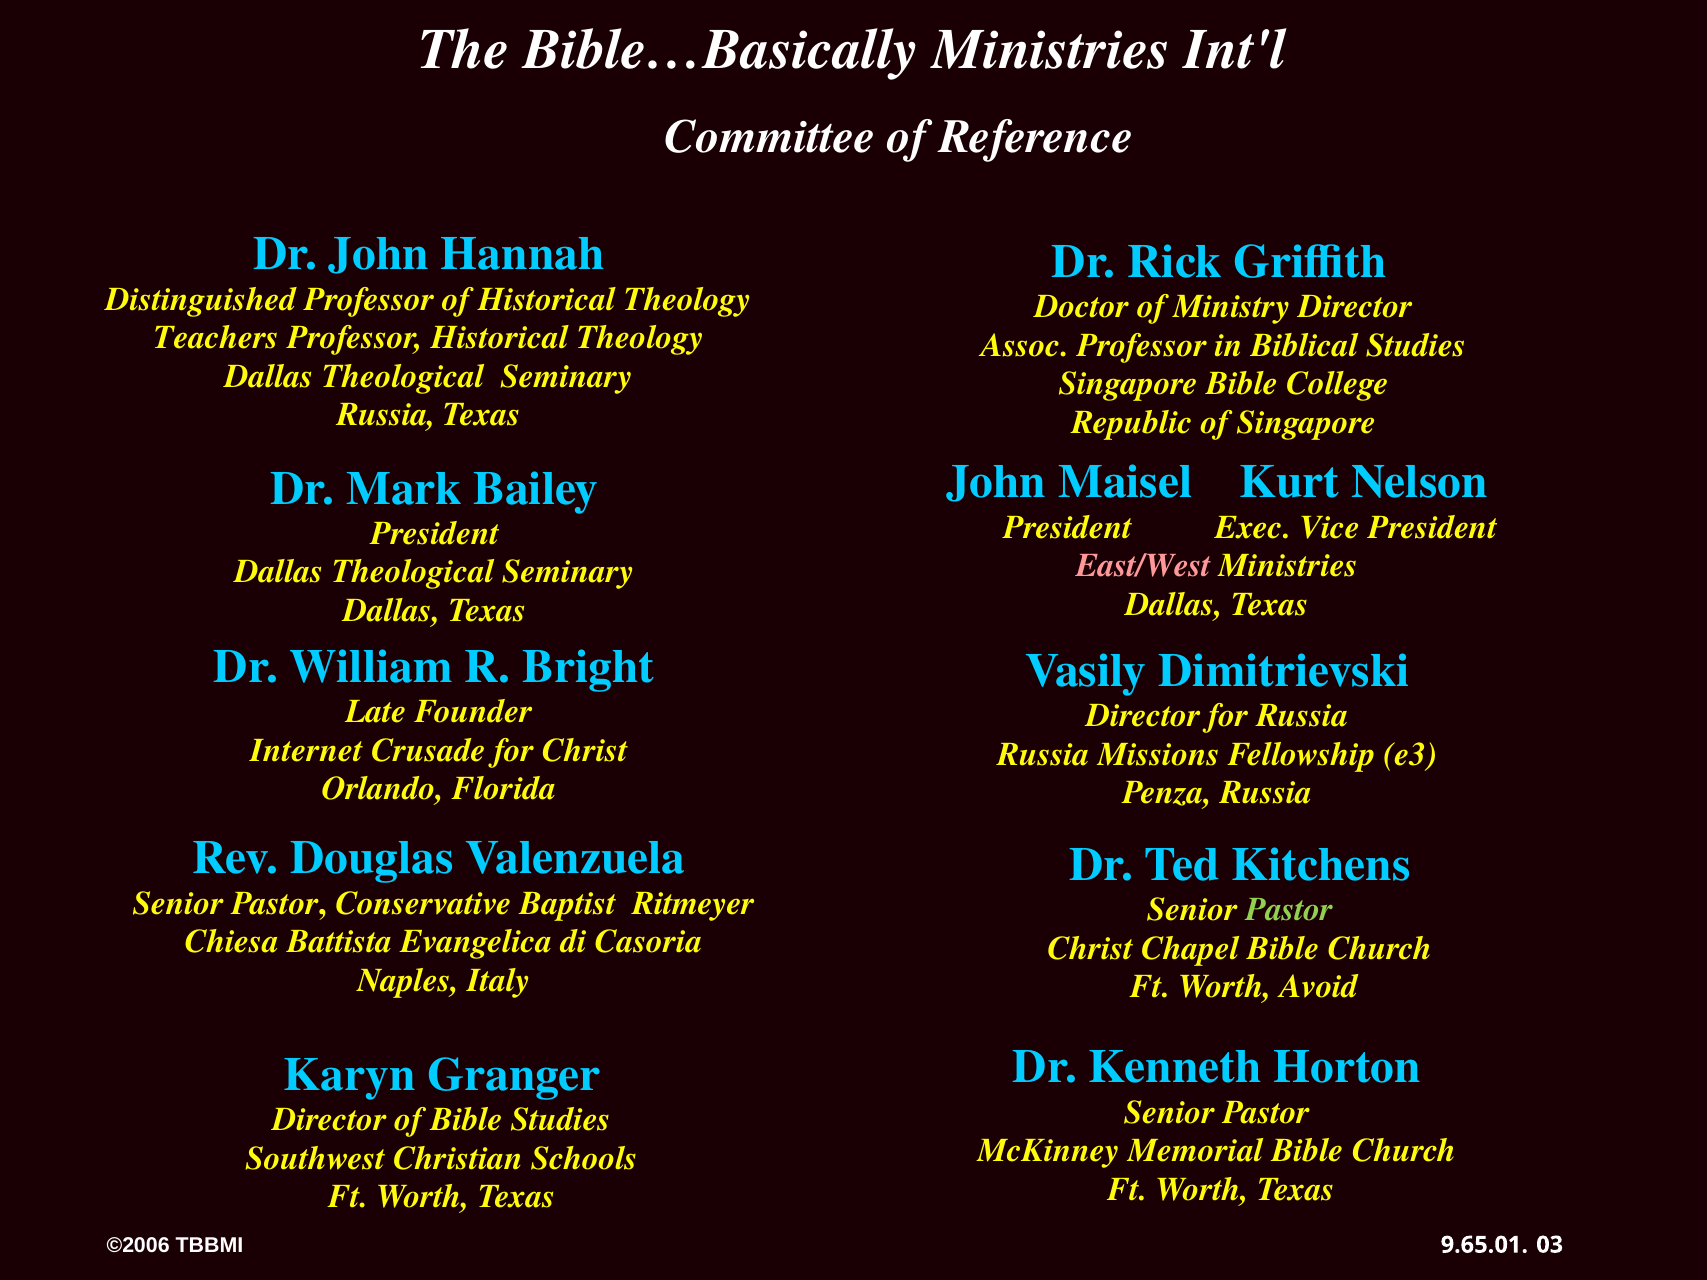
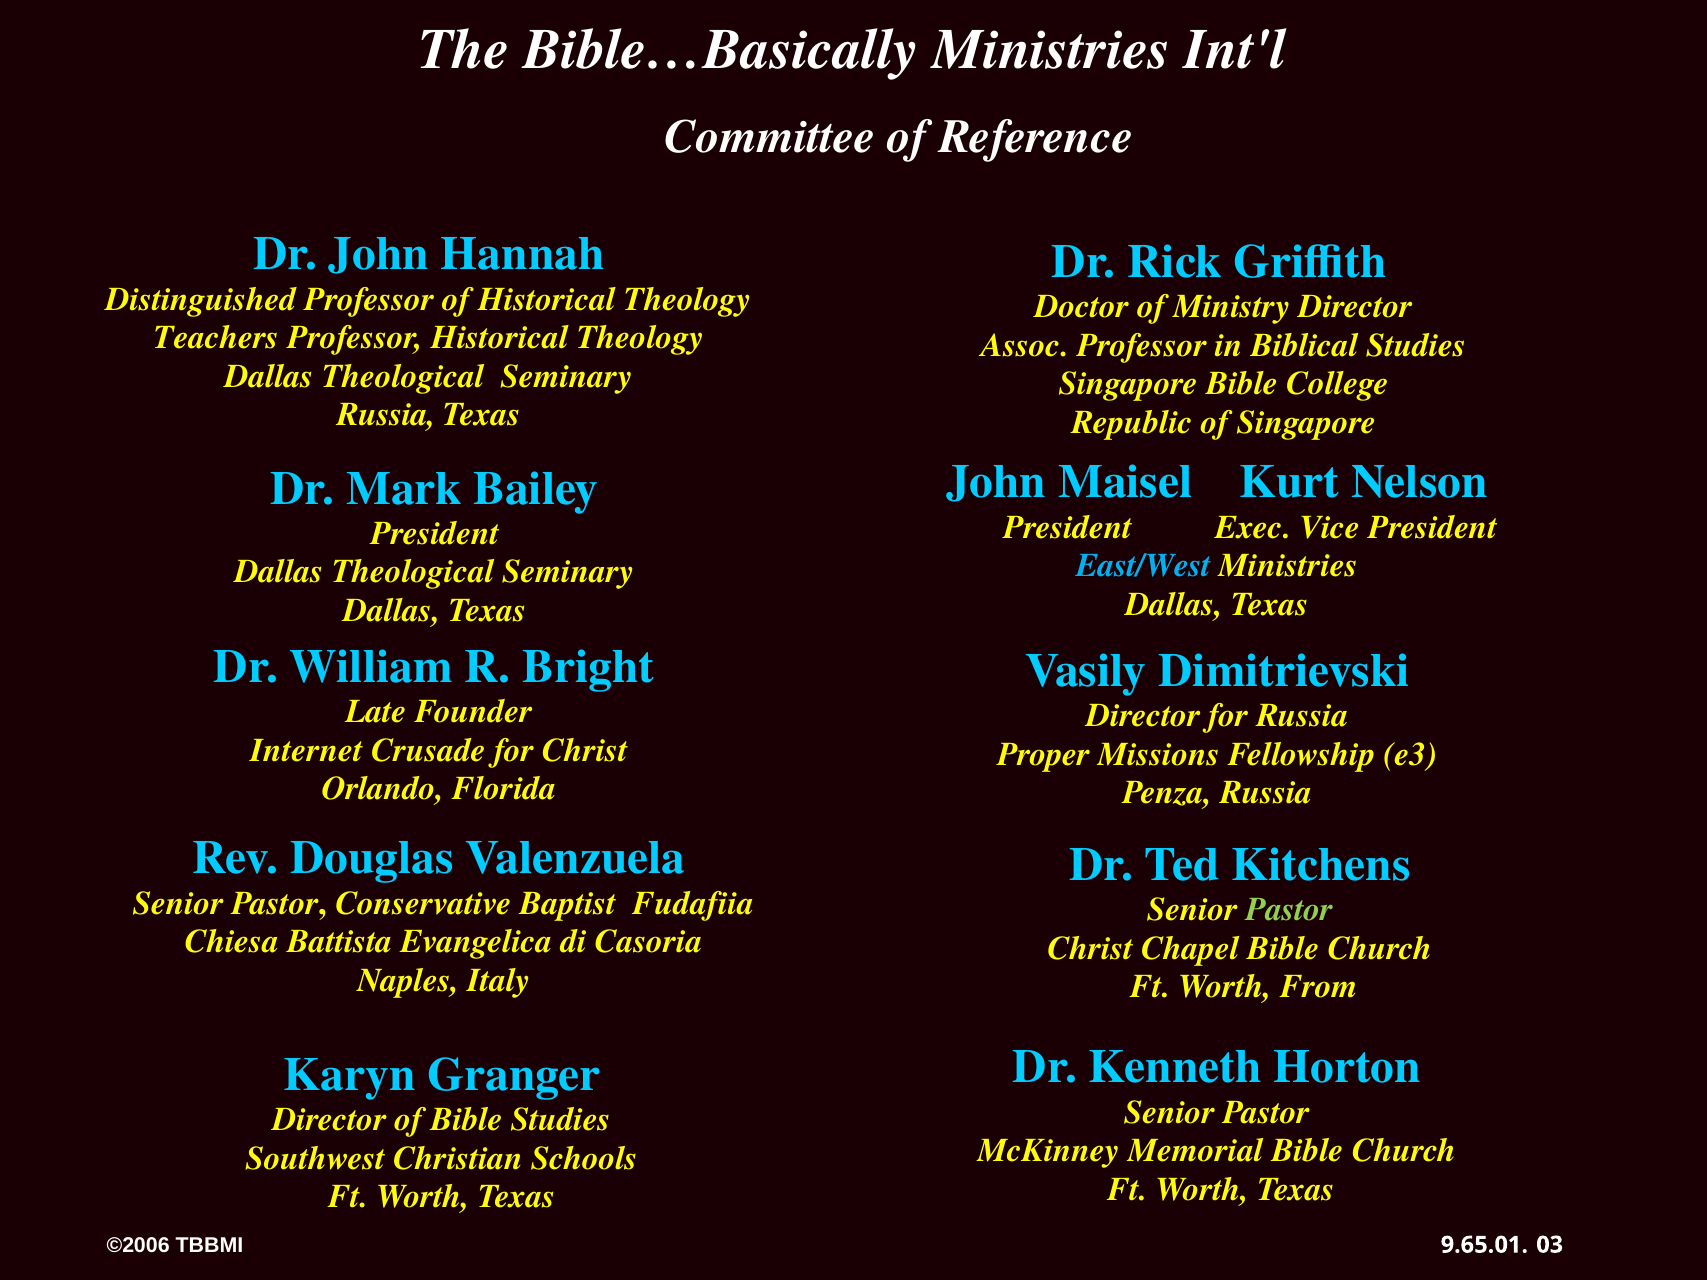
East/West colour: pink -> light blue
Russia at (1043, 755): Russia -> Proper
Ritmeyer: Ritmeyer -> Fudafiia
Avoid: Avoid -> From
